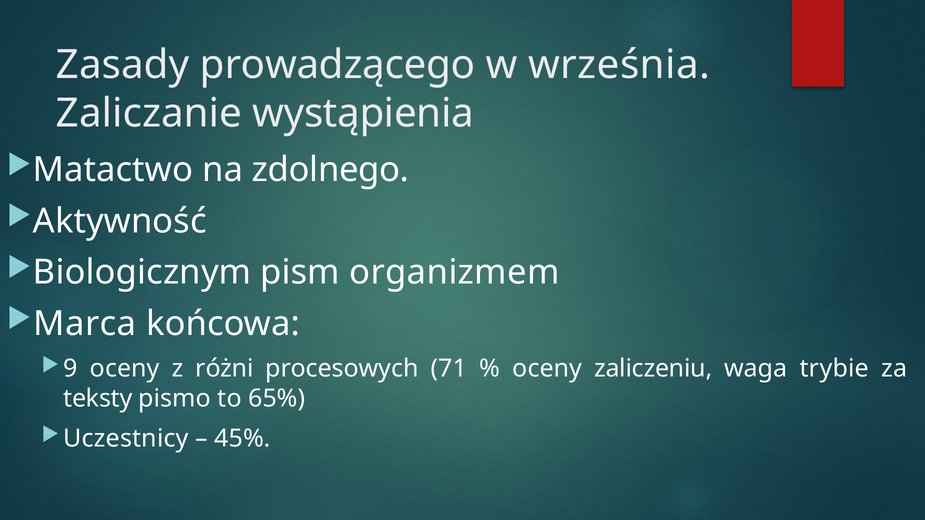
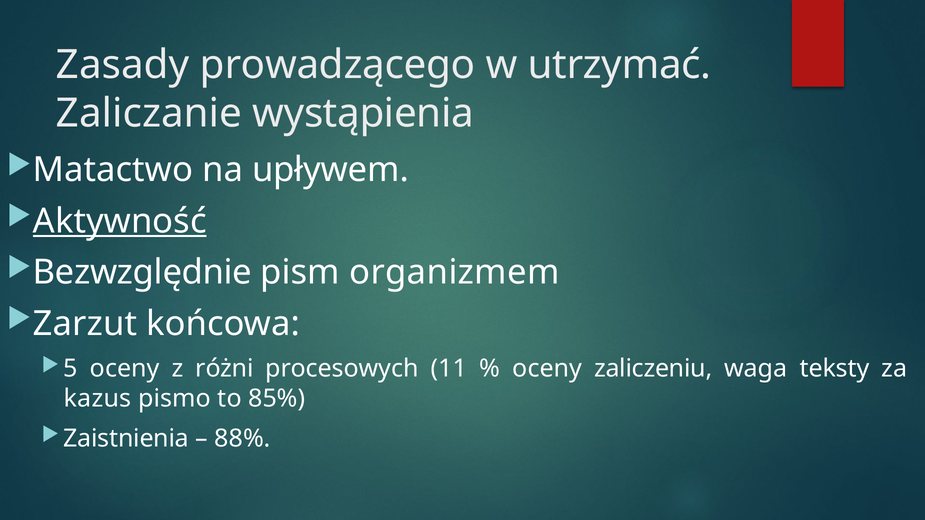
września: września -> utrzymać
zdolnego: zdolnego -> upływem
Aktywność underline: none -> present
Biologicznym: Biologicznym -> Bezwzględnie
Marca: Marca -> Zarzut
9: 9 -> 5
71: 71 -> 11
trybie: trybie -> teksty
teksty: teksty -> kazus
65%: 65% -> 85%
Uczestnicy: Uczestnicy -> Zaistnienia
45%: 45% -> 88%
